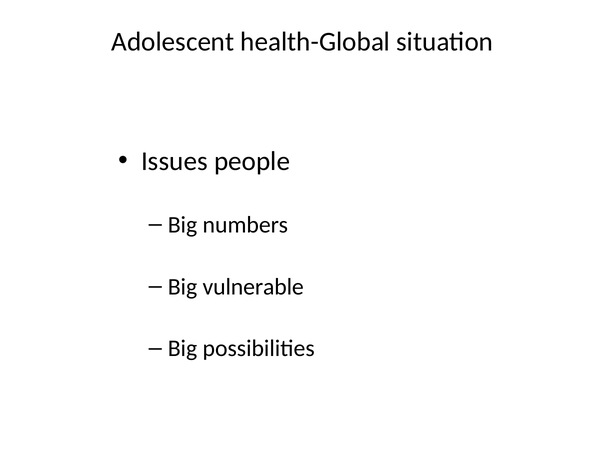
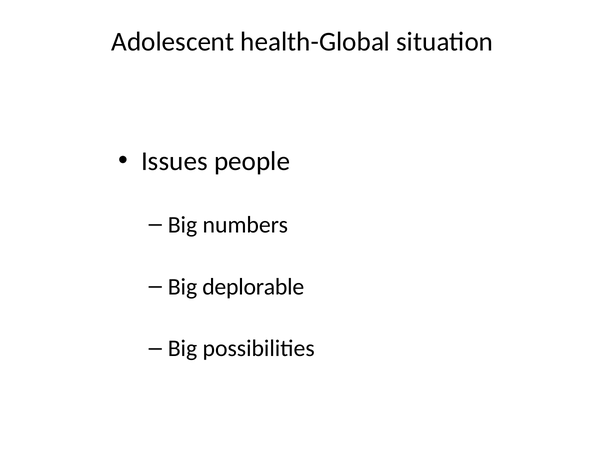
vulnerable: vulnerable -> deplorable
